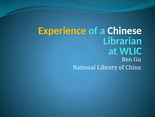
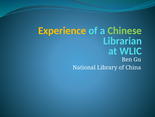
Chinese colour: white -> light green
